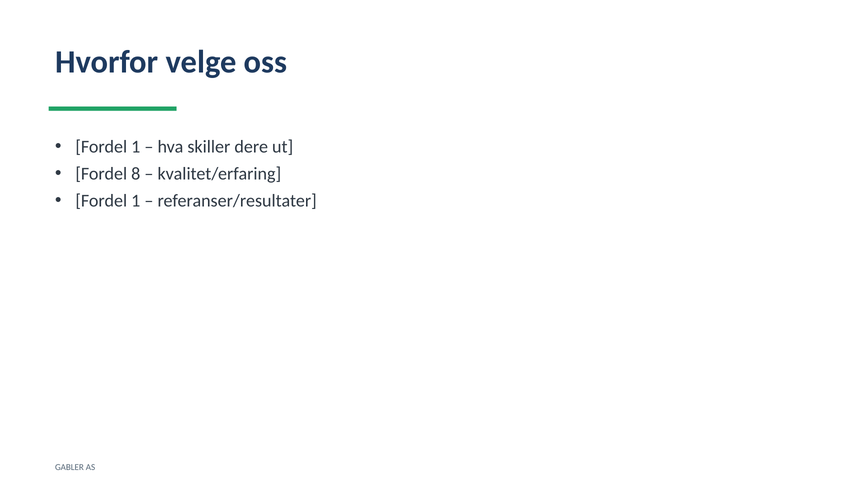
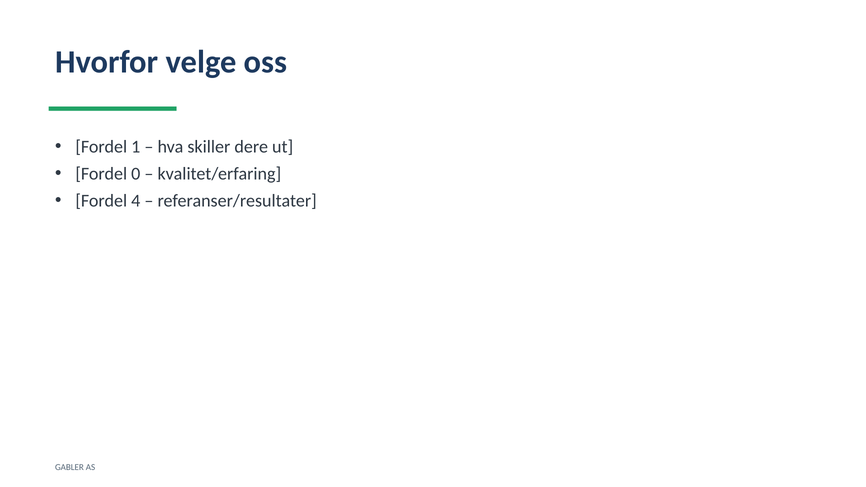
8: 8 -> 0
1 at (136, 201): 1 -> 4
